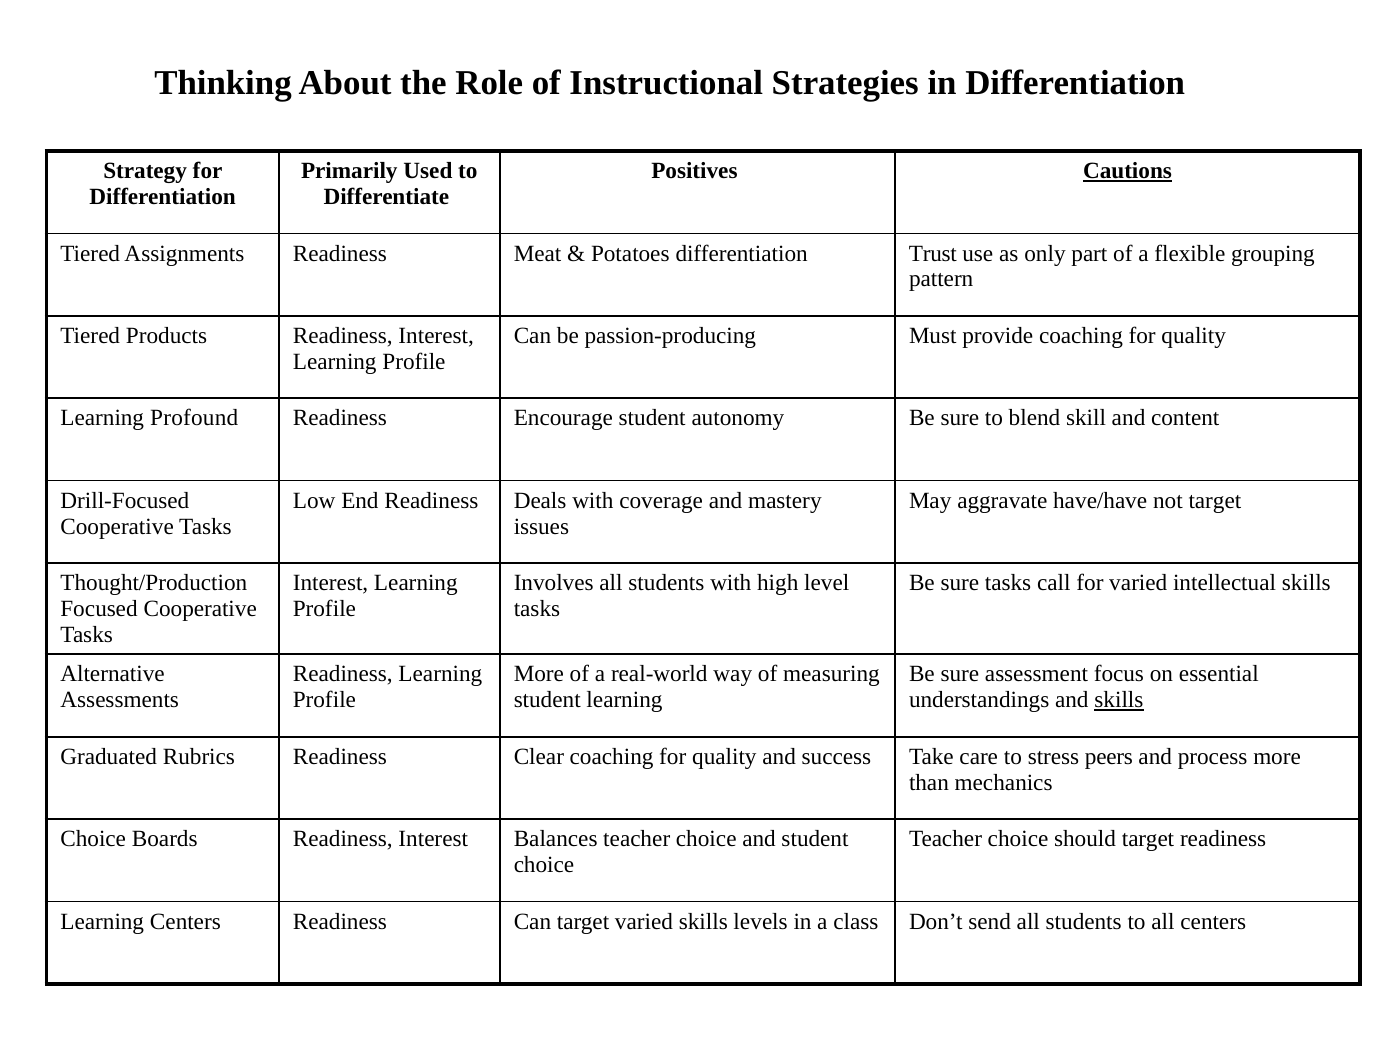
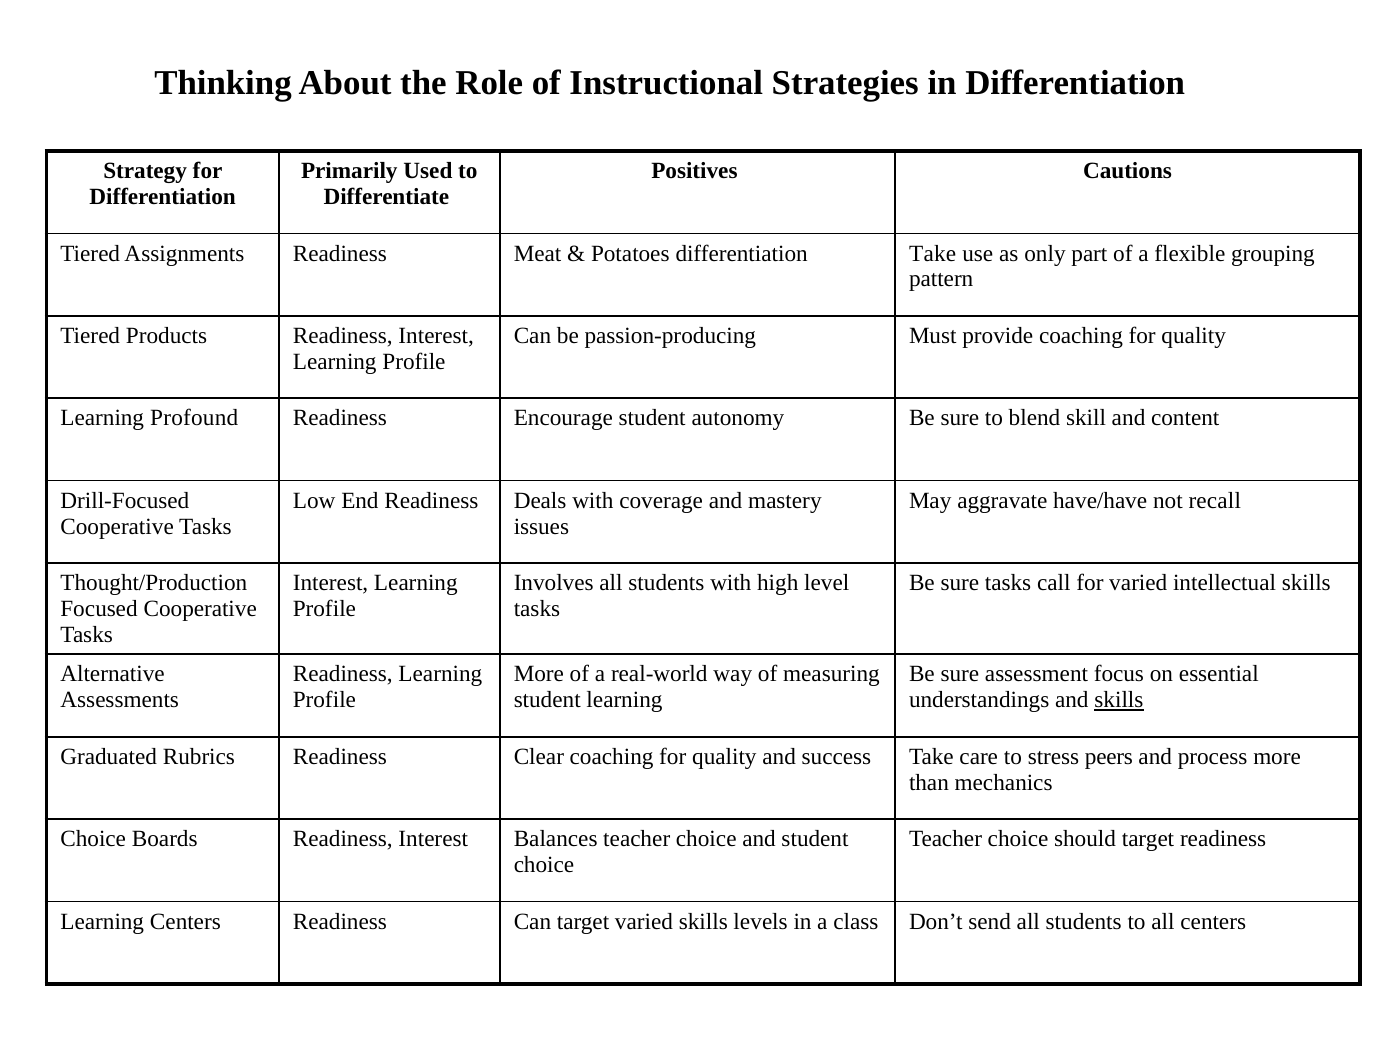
Cautions underline: present -> none
differentiation Trust: Trust -> Take
not target: target -> recall
